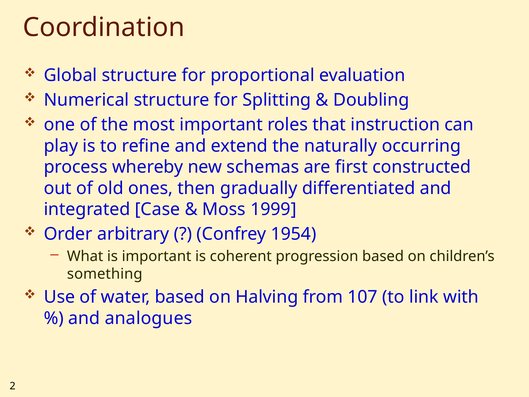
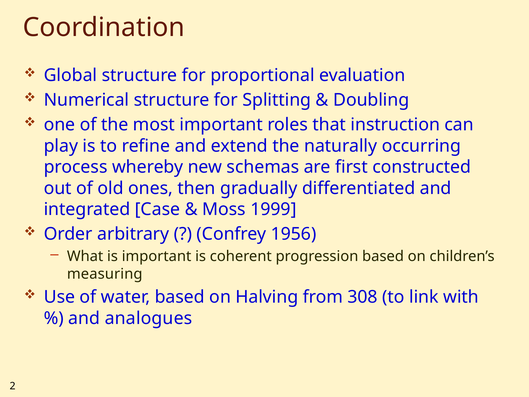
1954: 1954 -> 1956
something: something -> measuring
107: 107 -> 308
